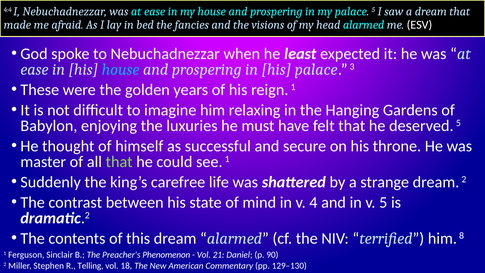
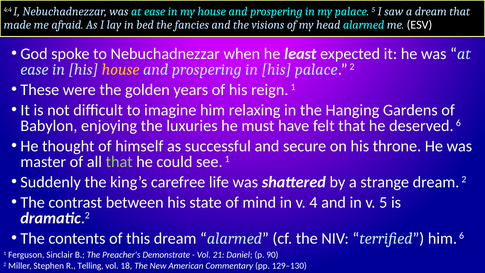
house at (121, 69) colour: light blue -> yellow
palace 3: 3 -> 2
deserved 5: 5 -> 6
him 8: 8 -> 6
Phenomenon: Phenomenon -> Demonstrate
